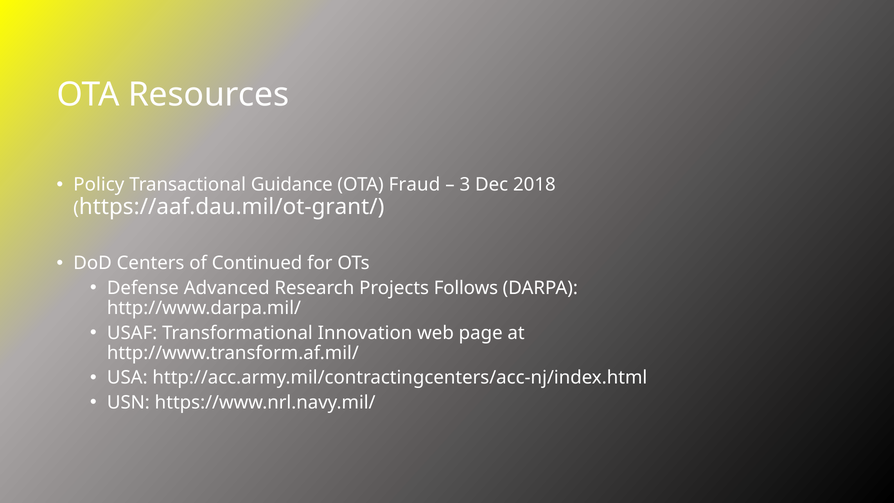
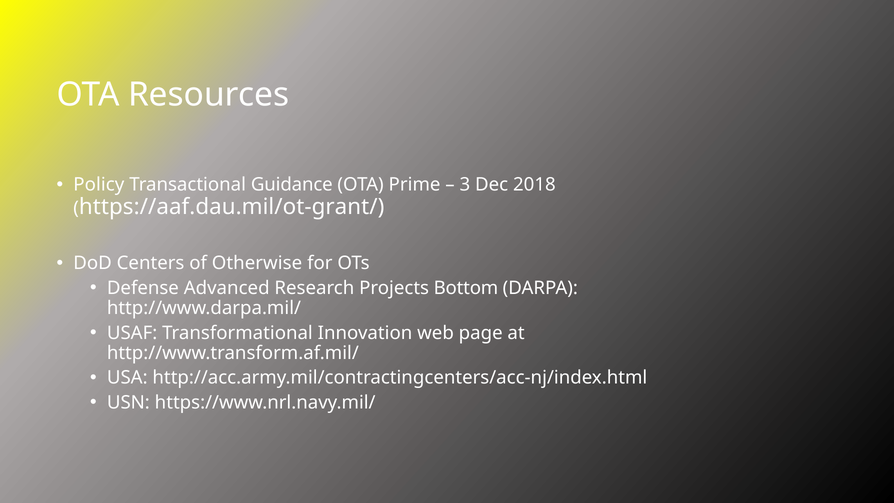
Fraud: Fraud -> Prime
Continued: Continued -> Otherwise
Follows: Follows -> Bottom
